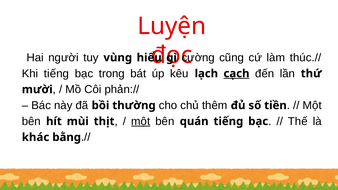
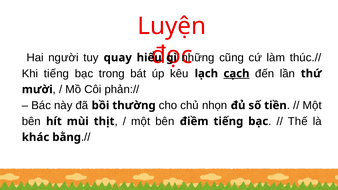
vùng: vùng -> quay
cường: cường -> những
thêm: thêm -> nhọn
một at (141, 121) underline: present -> none
quán: quán -> điềm
